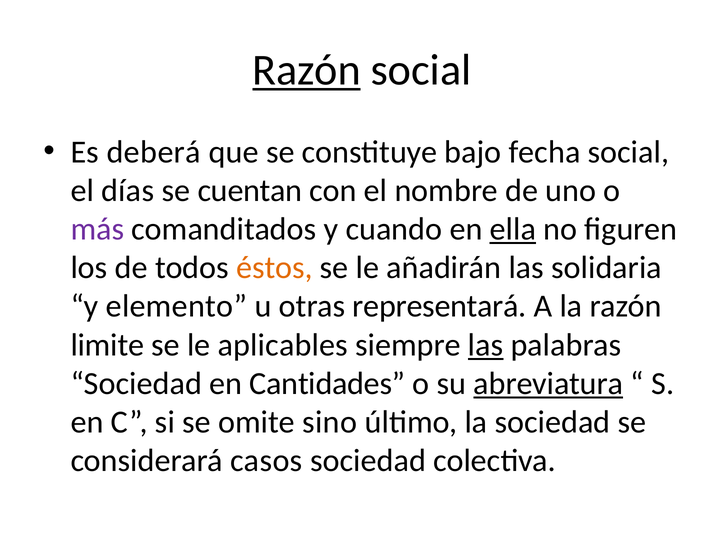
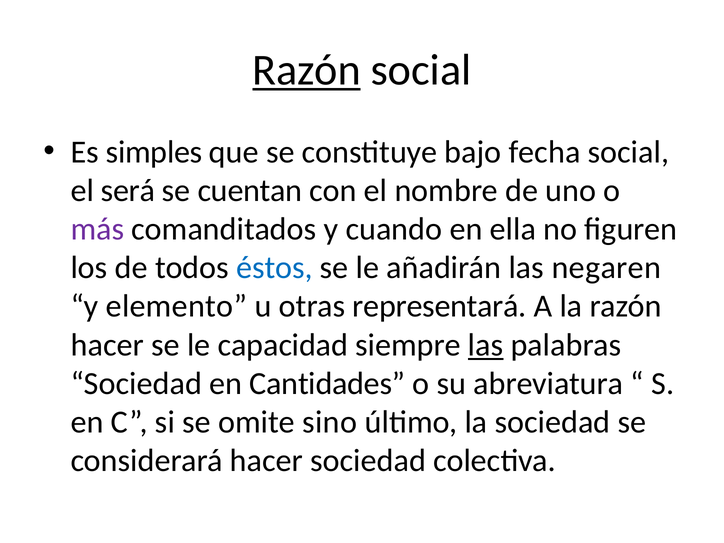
deberá: deberá -> simples
días: días -> será
ella underline: present -> none
éstos colour: orange -> blue
solidaria: solidaria -> negaren
limite at (107, 345): limite -> hacer
aplicables: aplicables -> capacidad
abreviatura underline: present -> none
considerará casos: casos -> hacer
